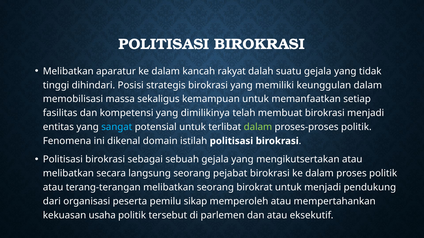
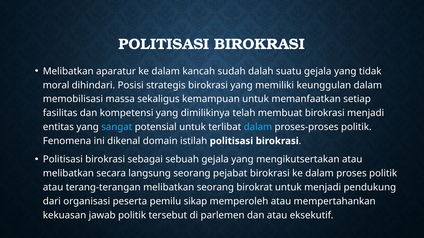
rakyat: rakyat -> sudah
tinggi: tinggi -> moral
dalam at (258, 127) colour: light green -> light blue
usaha: usaha -> jawab
